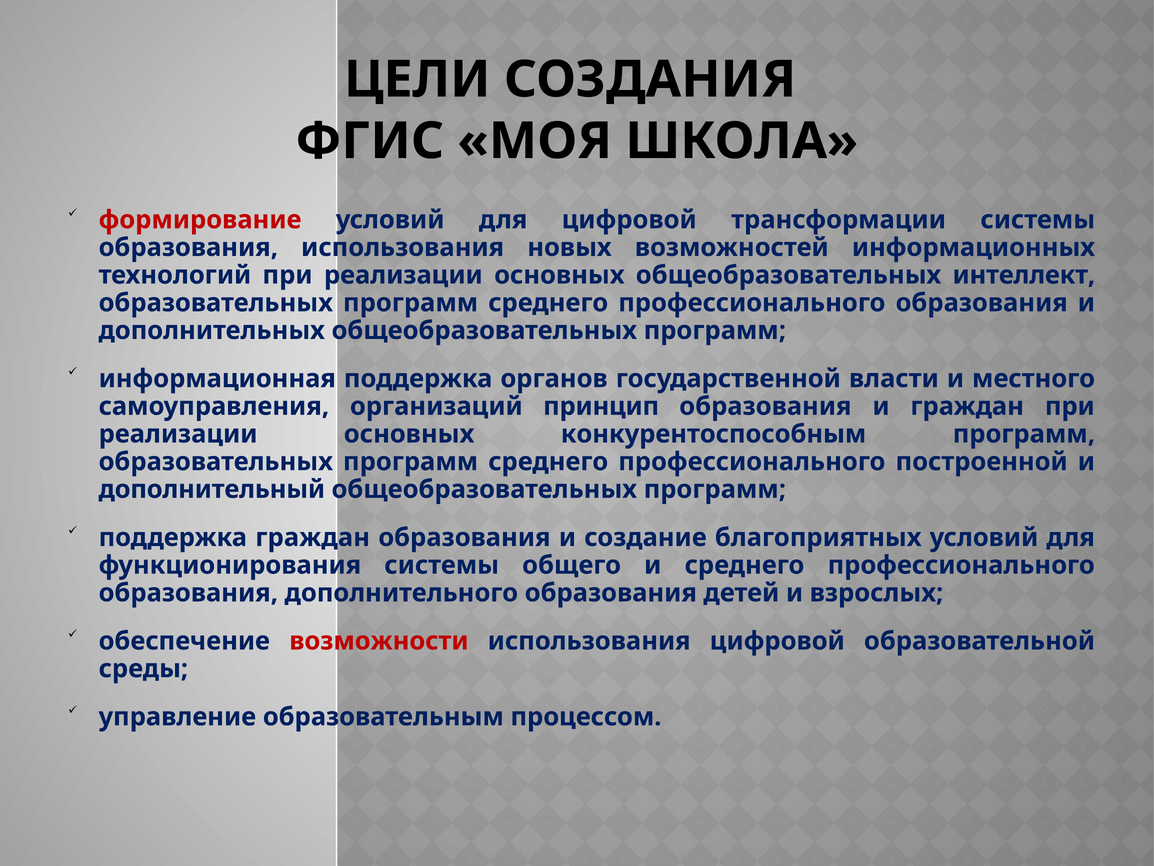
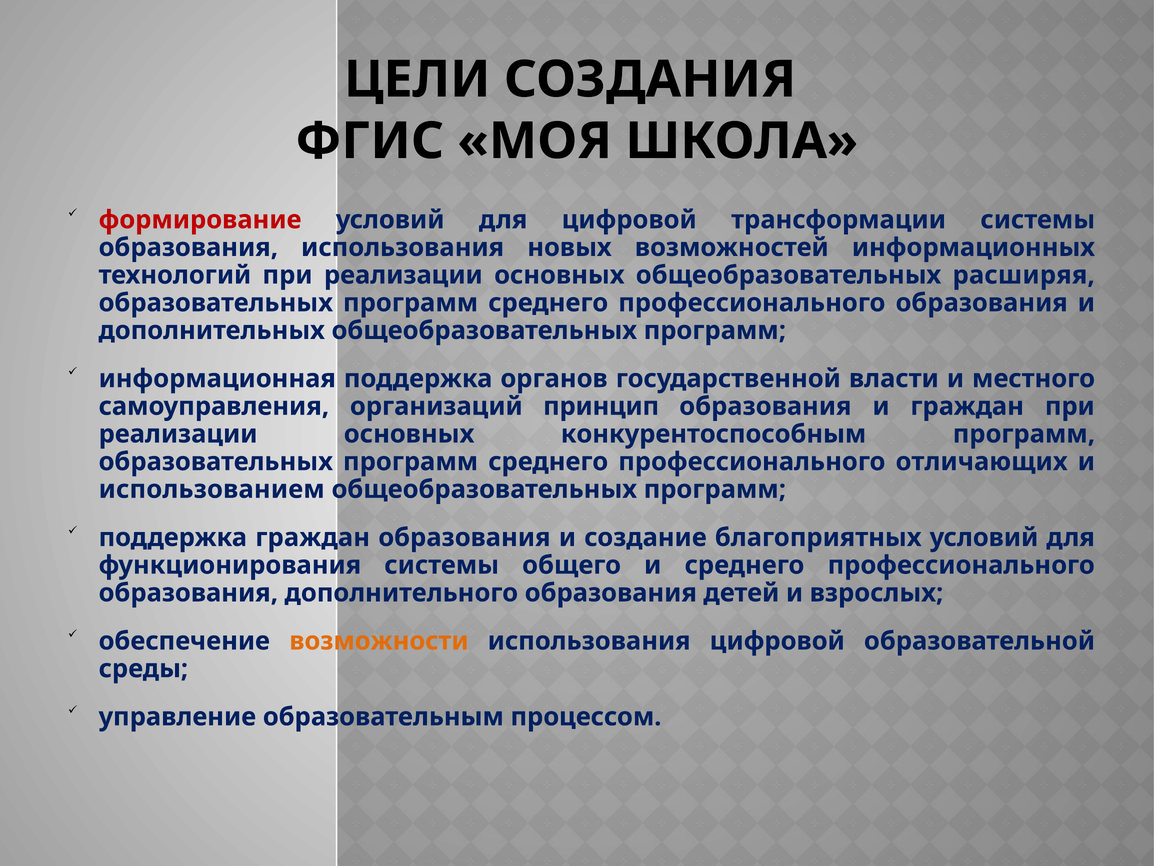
интеллект: интеллект -> расширяя
построенной: построенной -> отличающих
дополнительный: дополнительный -> использованием
возможности colour: red -> orange
